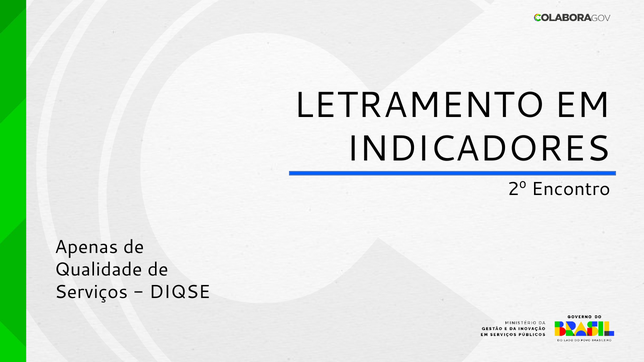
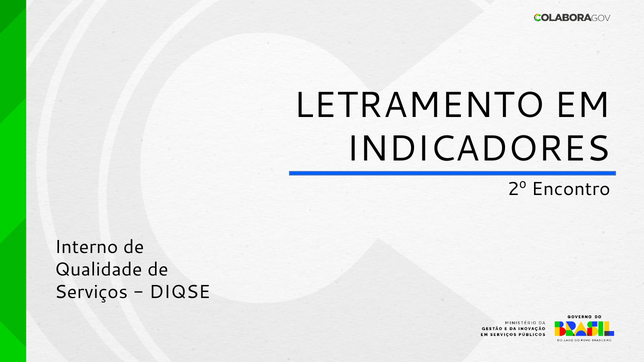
Apenas: Apenas -> Interno
